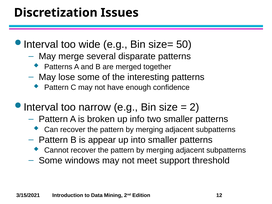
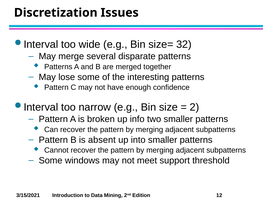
50: 50 -> 32
appear: appear -> absent
